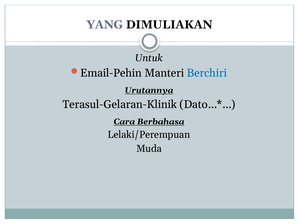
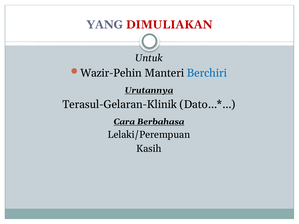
DIMULIAKAN colour: black -> red
Email-Pehin: Email-Pehin -> Wazir-Pehin
Muda: Muda -> Kasih
